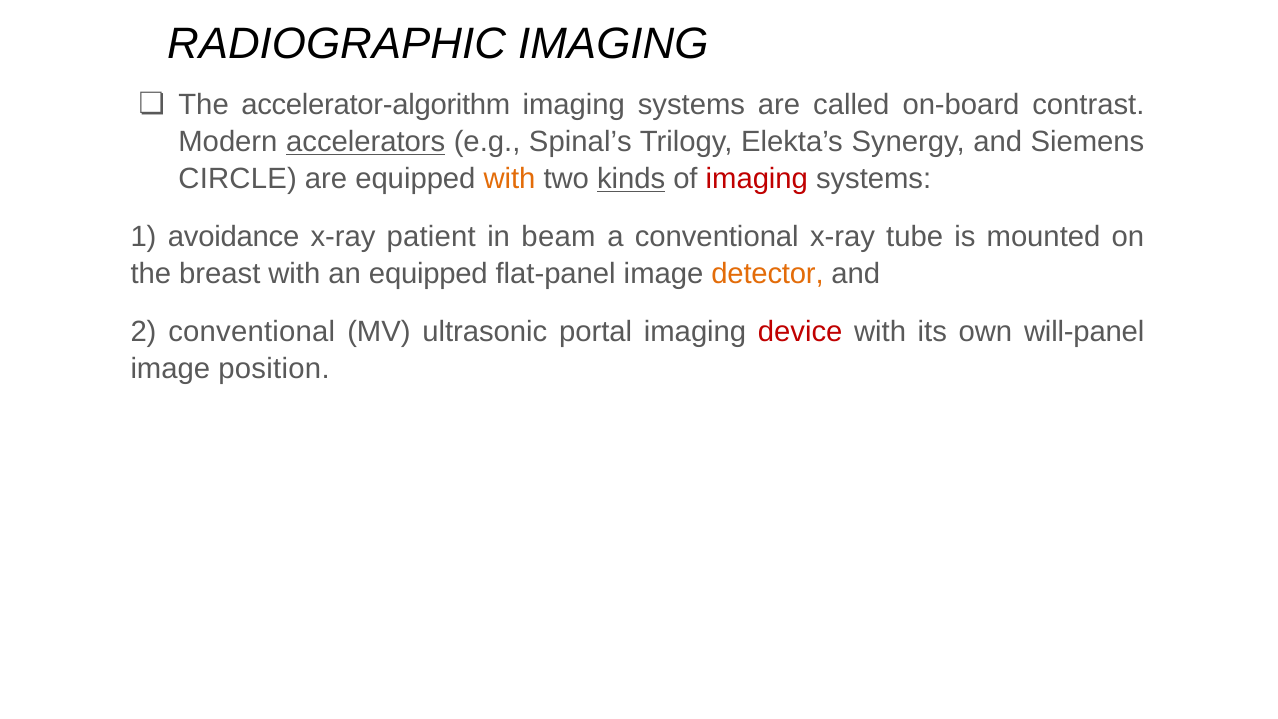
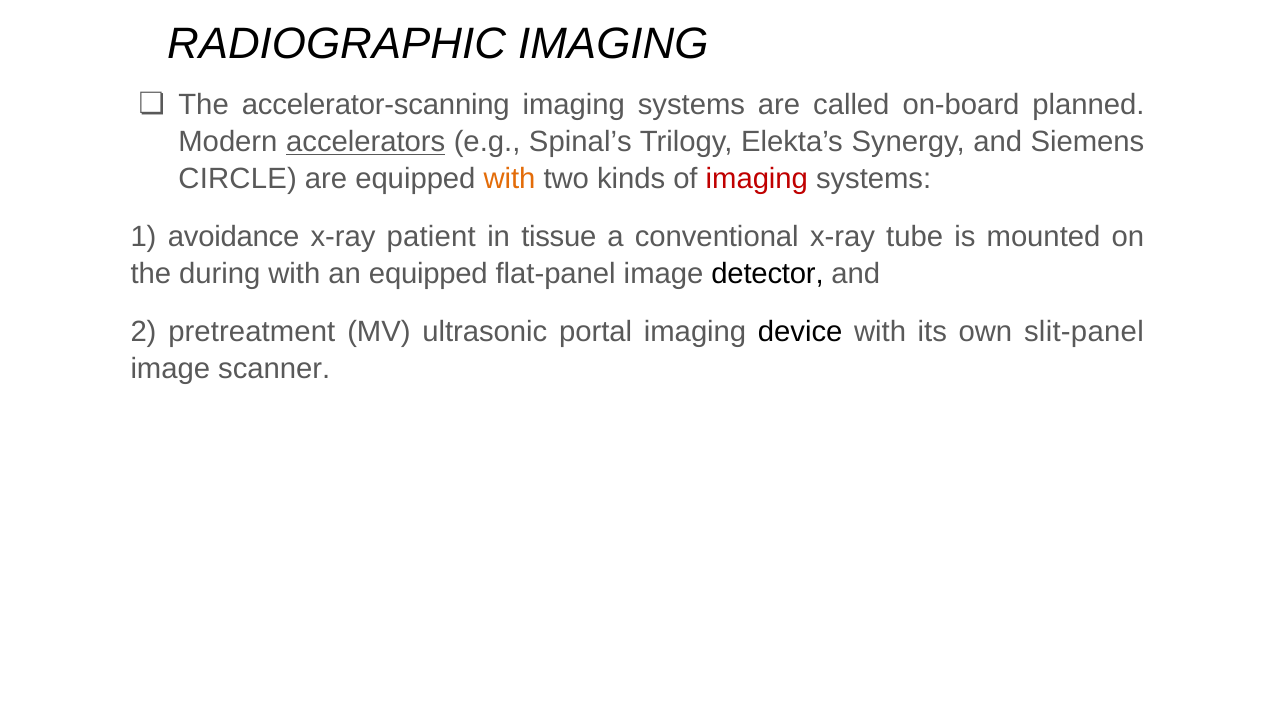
accelerator-algorithm: accelerator-algorithm -> accelerator-scanning
contrast: contrast -> planned
kinds underline: present -> none
beam: beam -> tissue
breast: breast -> during
detector colour: orange -> black
2 conventional: conventional -> pretreatment
device colour: red -> black
will-panel: will-panel -> slit-panel
position: position -> scanner
